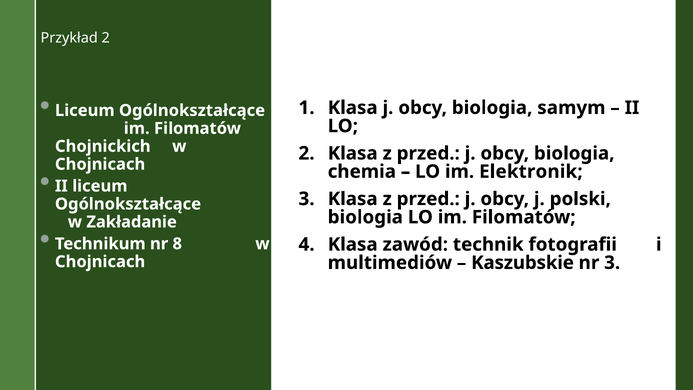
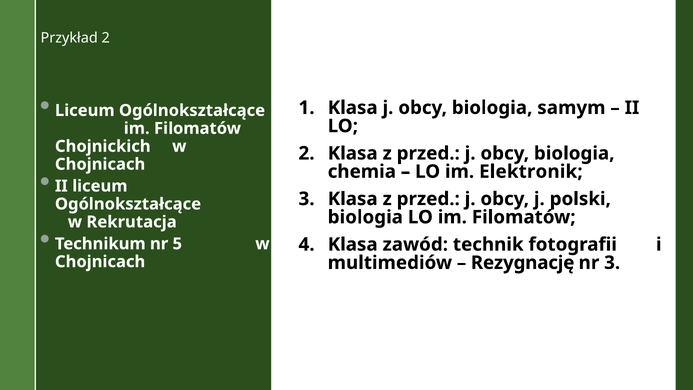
Zakładanie: Zakładanie -> Rekrutacja
8: 8 -> 5
Kaszubskie: Kaszubskie -> Rezygnację
